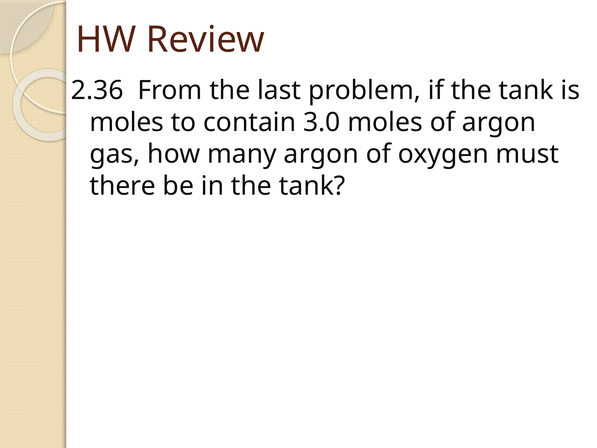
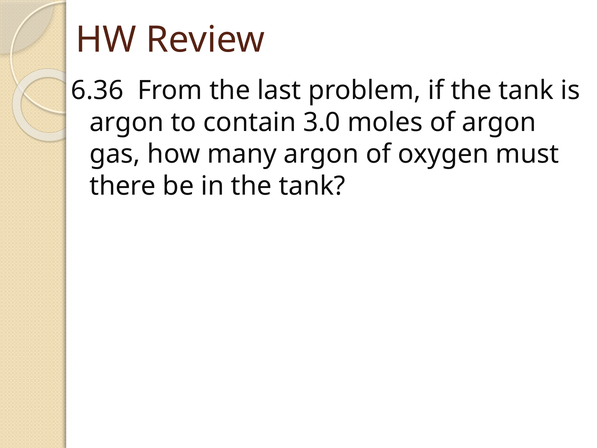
2.36: 2.36 -> 6.36
moles at (127, 122): moles -> argon
